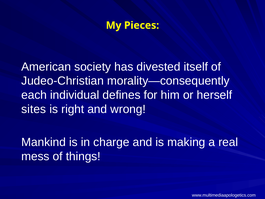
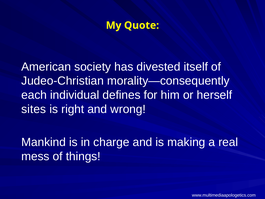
Pieces: Pieces -> Quote
